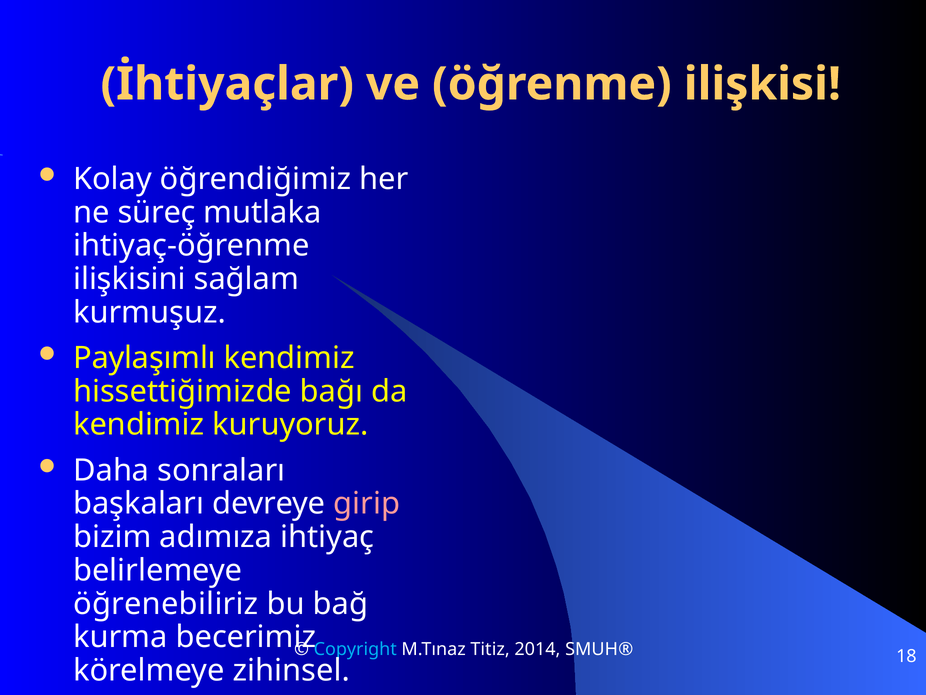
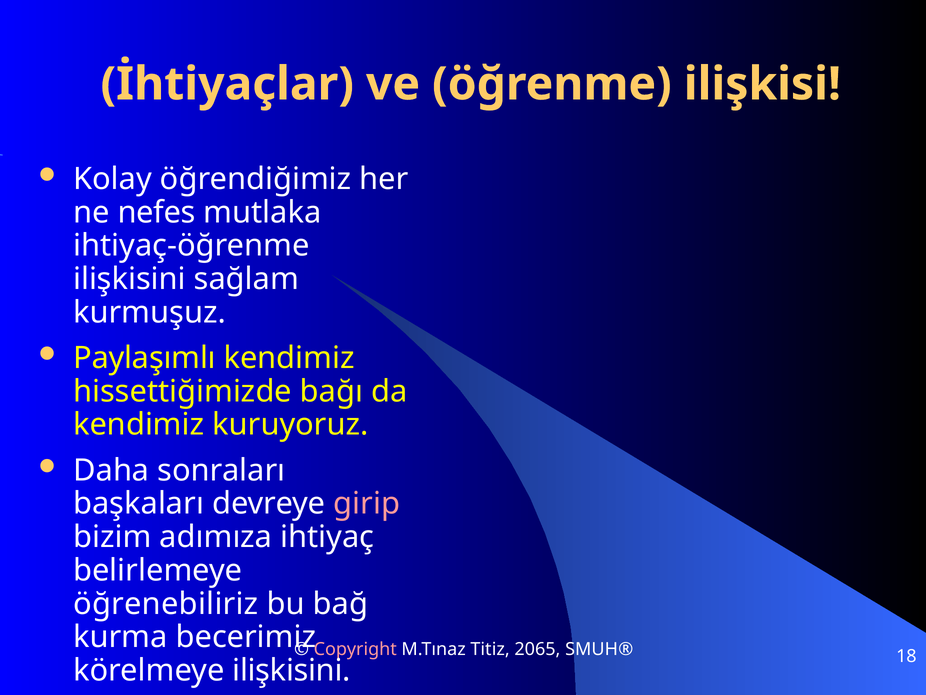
süreç: süreç -> nefes
Copyright colour: light blue -> pink
2014: 2014 -> 2065
körelmeye zihinsel: zihinsel -> ilişkisini
